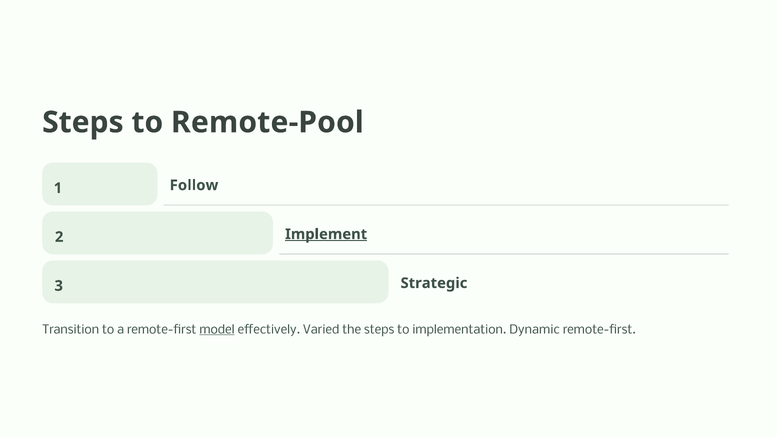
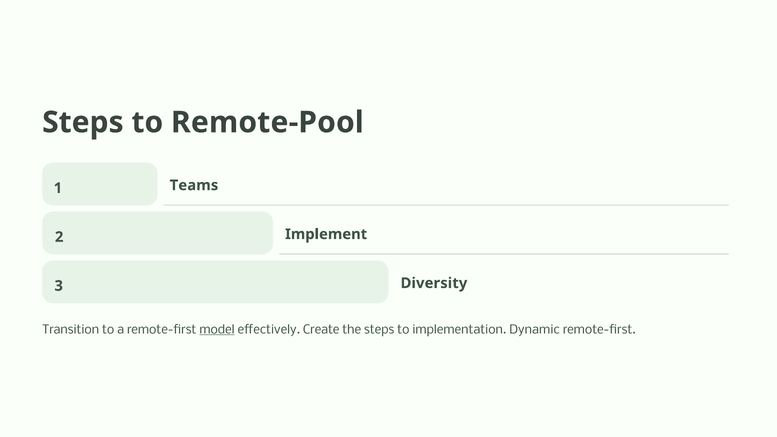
Follow: Follow -> Teams
Implement underline: present -> none
Strategic: Strategic -> Diversity
Varied: Varied -> Create
